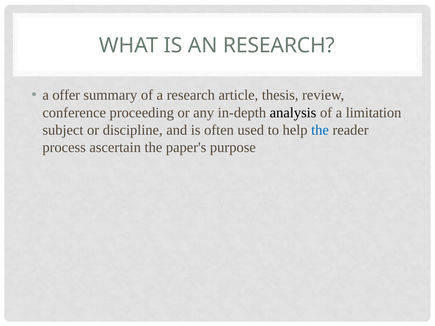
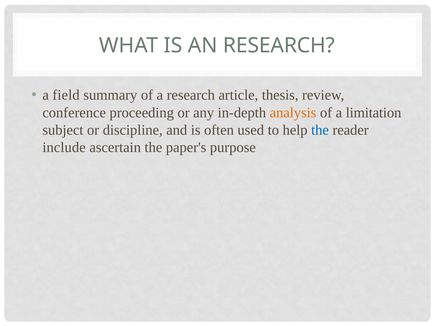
offer: offer -> field
analysis colour: black -> orange
process: process -> include
